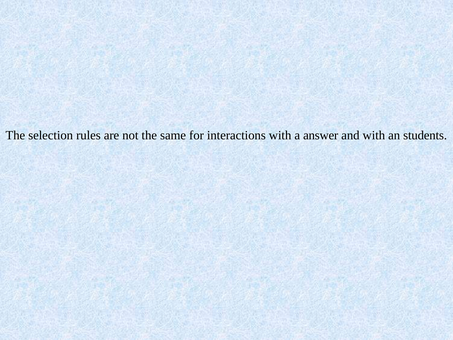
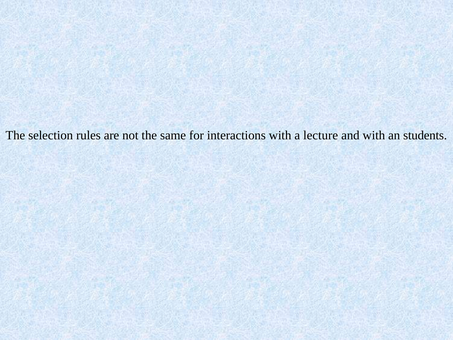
answer: answer -> lecture
